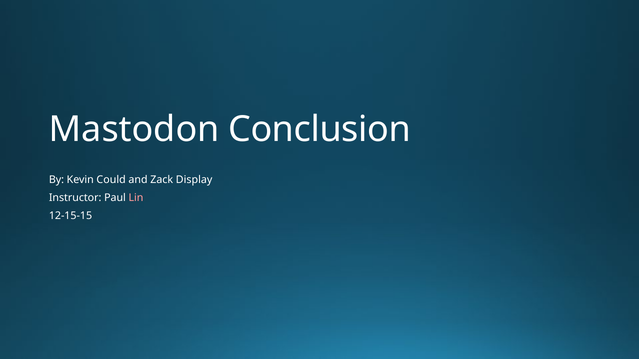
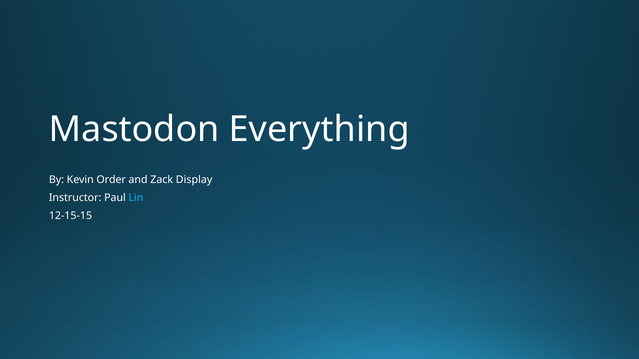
Conclusion: Conclusion -> Everything
Could: Could -> Order
Lin colour: pink -> light blue
